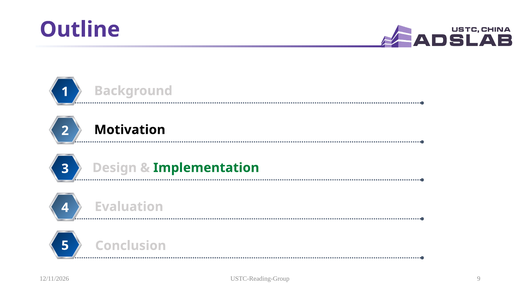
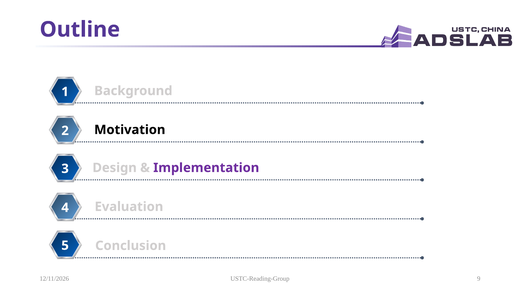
Implementation colour: green -> purple
